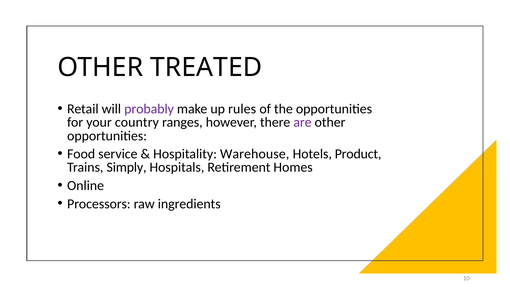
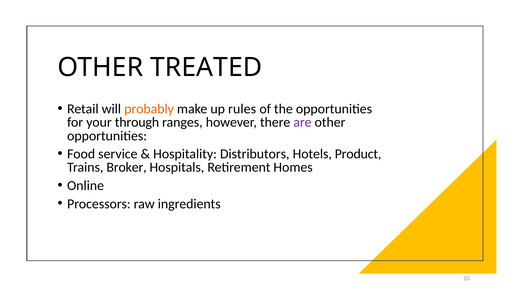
probably colour: purple -> orange
country: country -> through
Warehouse: Warehouse -> Distributors
Simply: Simply -> Broker
